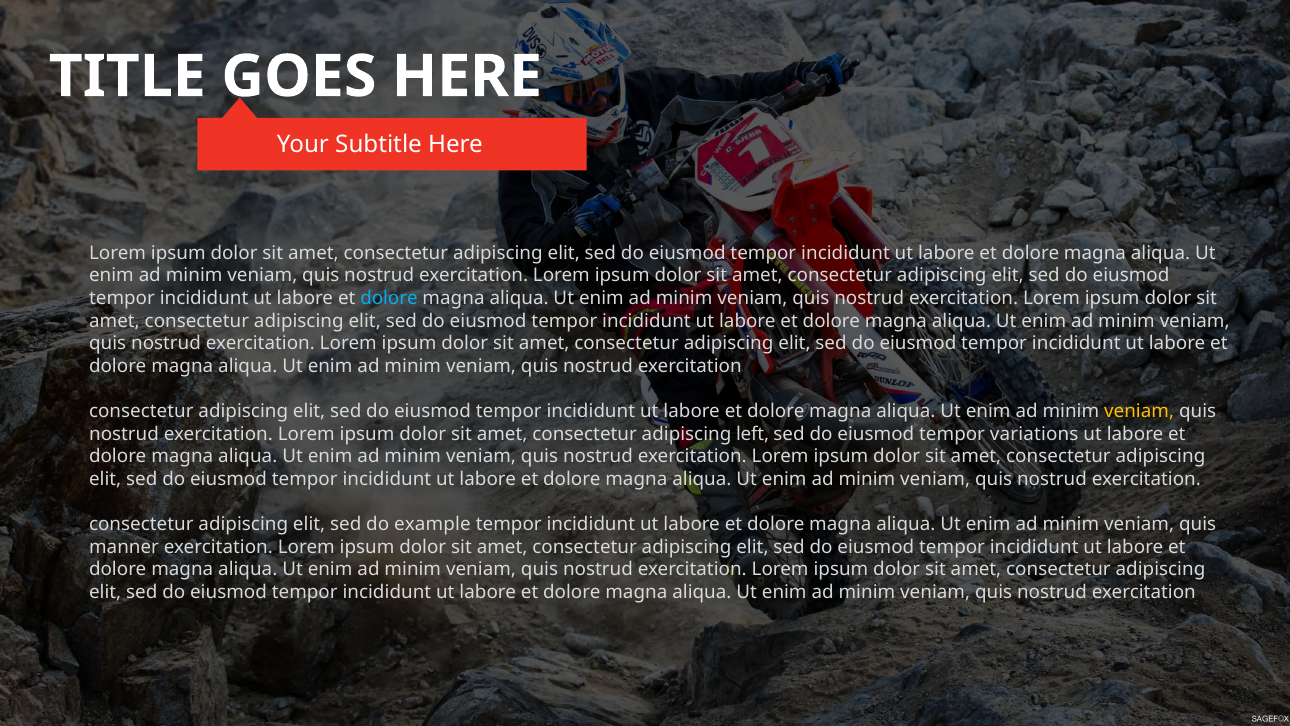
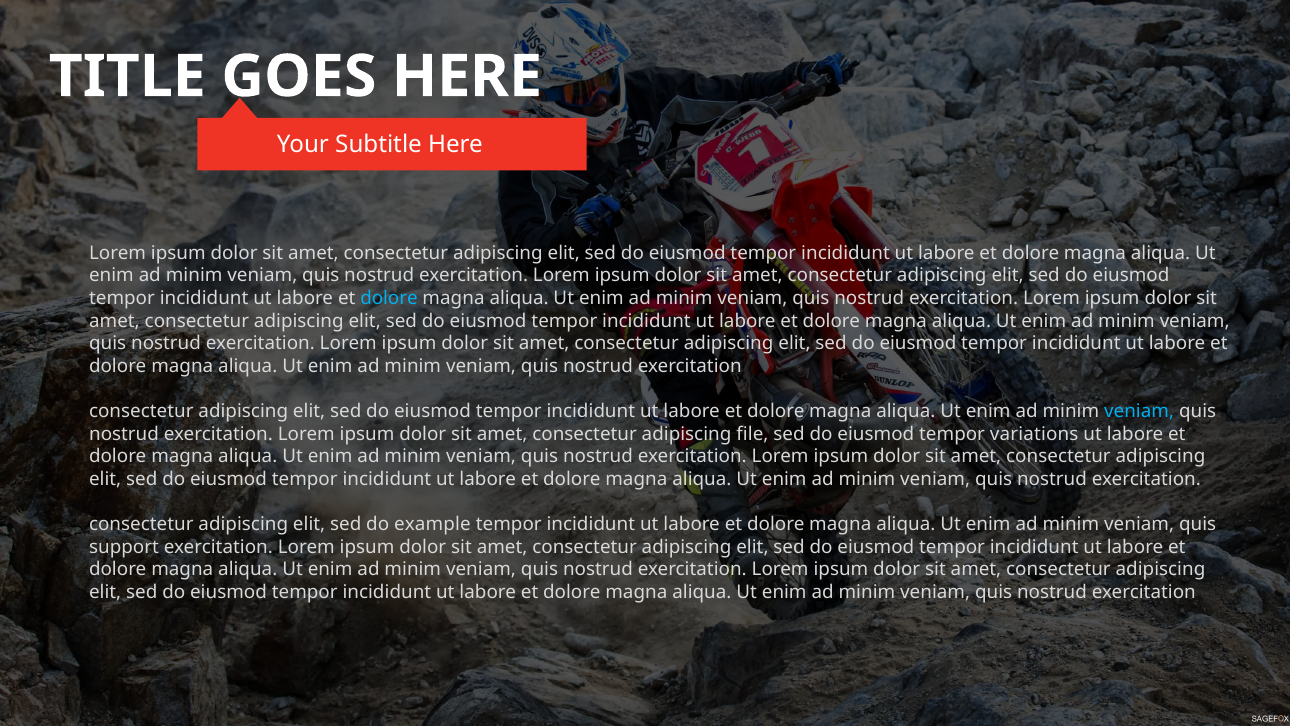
veniam at (1139, 411) colour: yellow -> light blue
left: left -> file
manner: manner -> support
